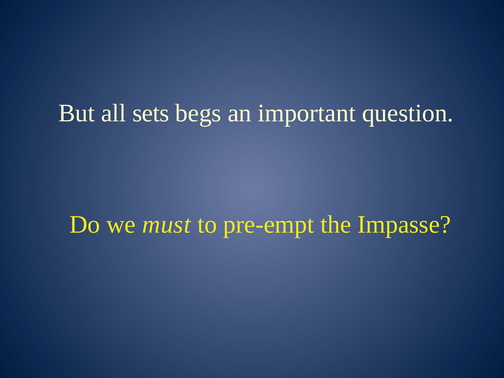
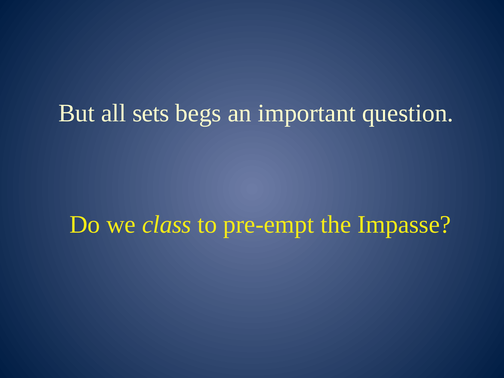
must: must -> class
